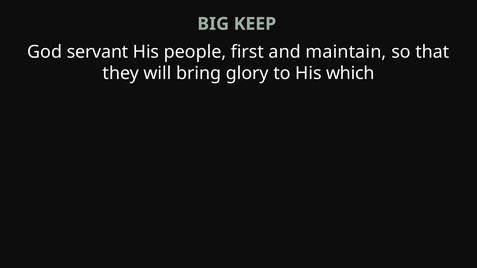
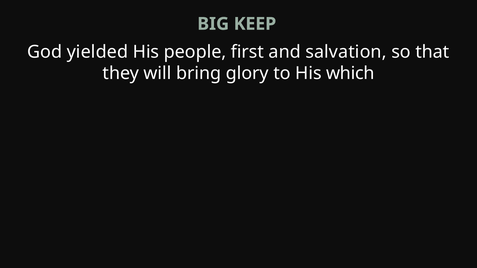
servant: servant -> yielded
maintain: maintain -> salvation
